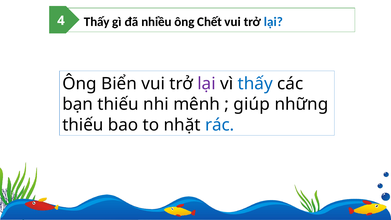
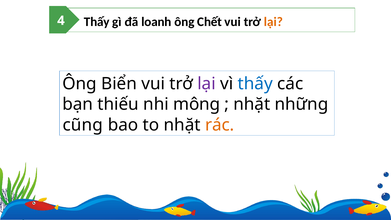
nhiều: nhiều -> loanh
lại at (273, 22) colour: blue -> orange
mênh: mênh -> mông
giúp at (252, 104): giúp -> nhặt
thiếu at (83, 125): thiếu -> cũng
rác colour: blue -> orange
